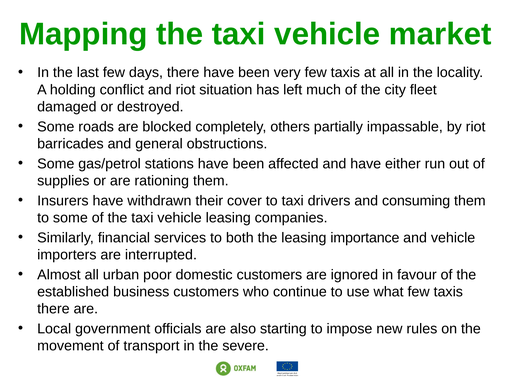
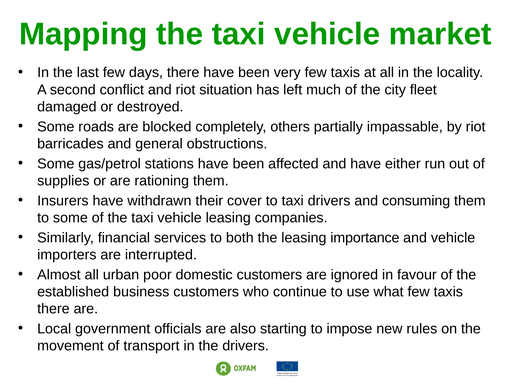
holding: holding -> second
the severe: severe -> drivers
